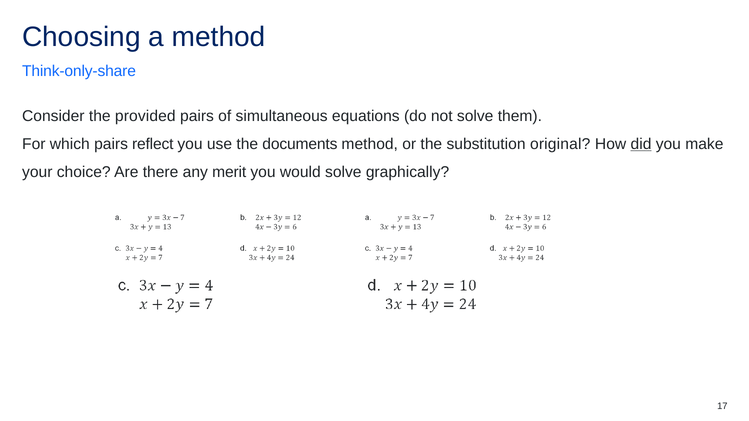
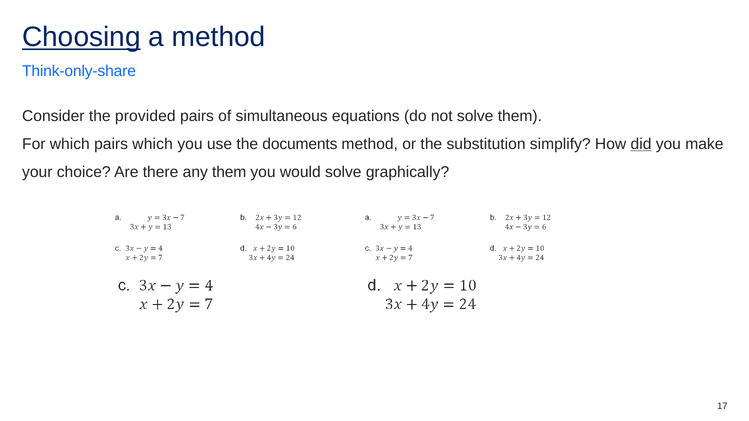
Choosing underline: none -> present
pairs reflect: reflect -> which
original: original -> simplify
any merit: merit -> them
